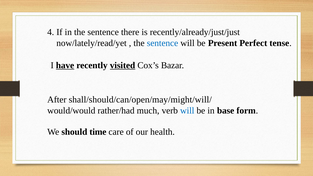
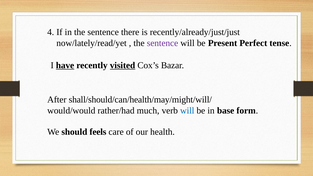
sentence at (163, 43) colour: blue -> purple
shall/should/can/open/may/might/will/: shall/should/can/open/may/might/will/ -> shall/should/can/health/may/might/will/
time: time -> feels
